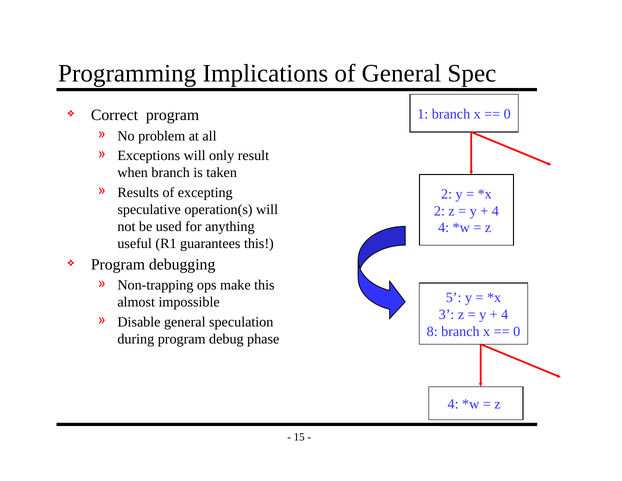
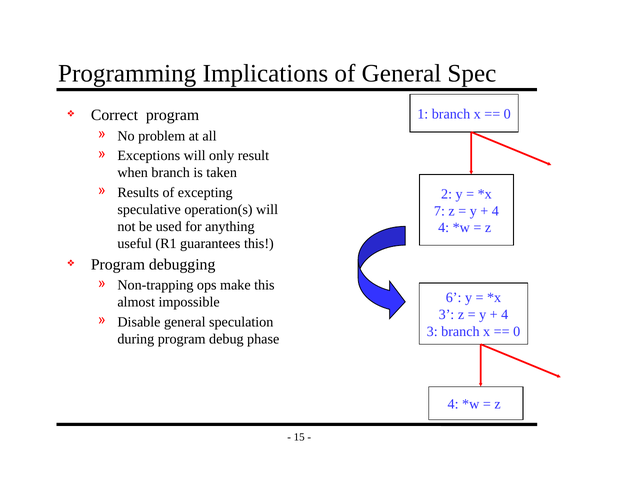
2 at (439, 211): 2 -> 7
5: 5 -> 6
8 at (432, 331): 8 -> 3
